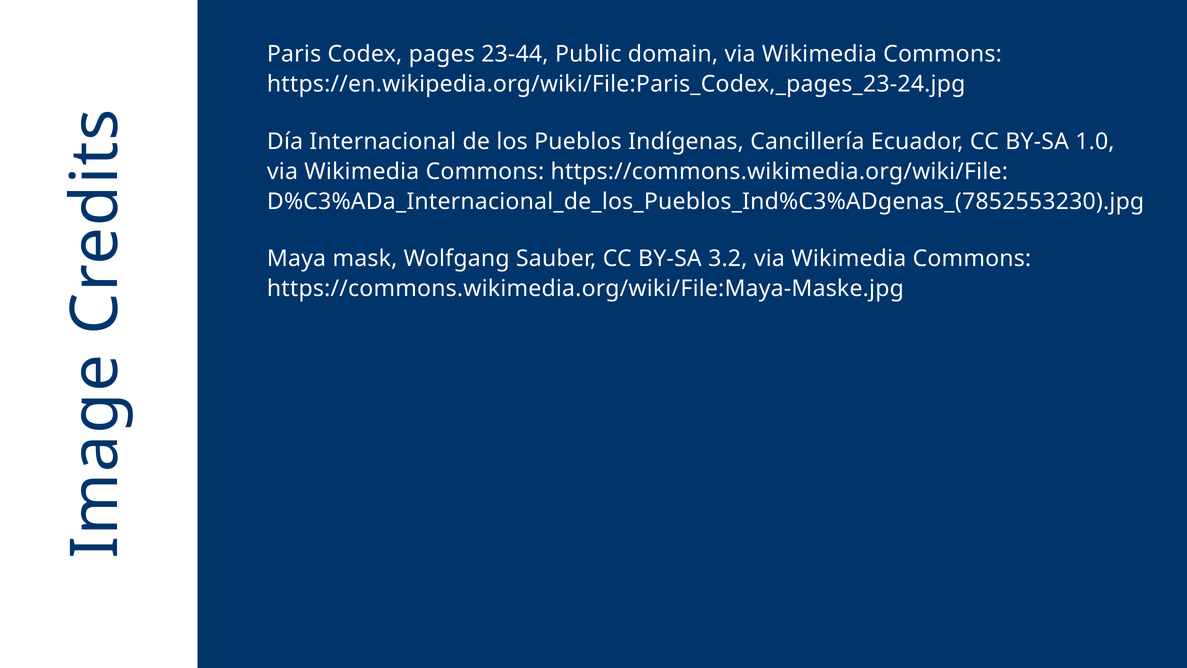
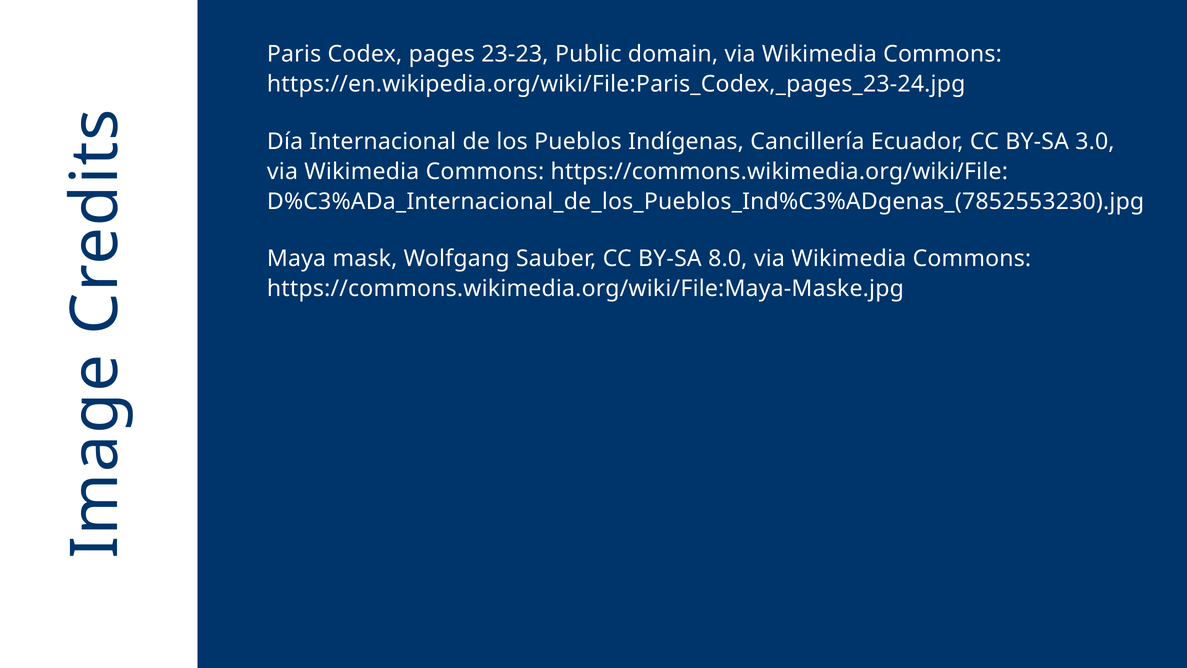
23-44: 23-44 -> 23-23
1.0: 1.0 -> 3.0
3.2: 3.2 -> 8.0
